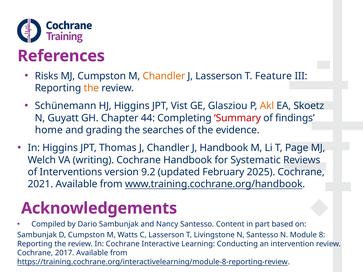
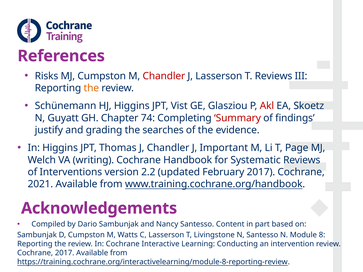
Chandler at (164, 76) colour: orange -> red
T Feature: Feature -> Reviews
Akl colour: orange -> red
44: 44 -> 74
home: home -> justify
J Handbook: Handbook -> Important
9.2: 9.2 -> 2.2
February 2025: 2025 -> 2017
